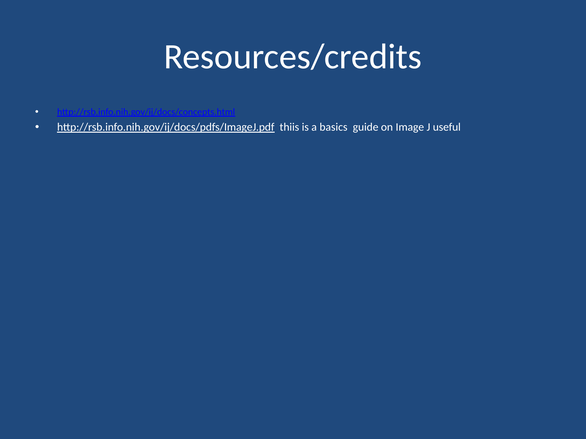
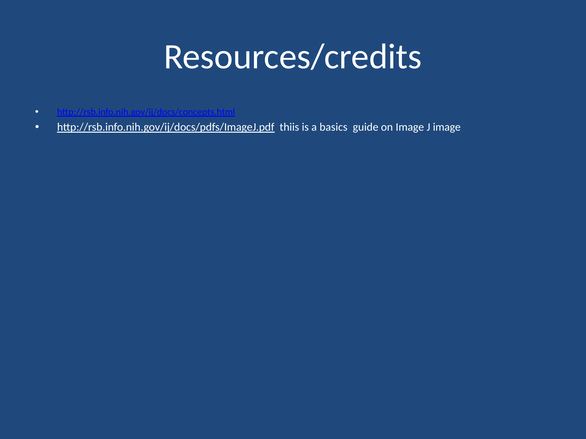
J useful: useful -> image
